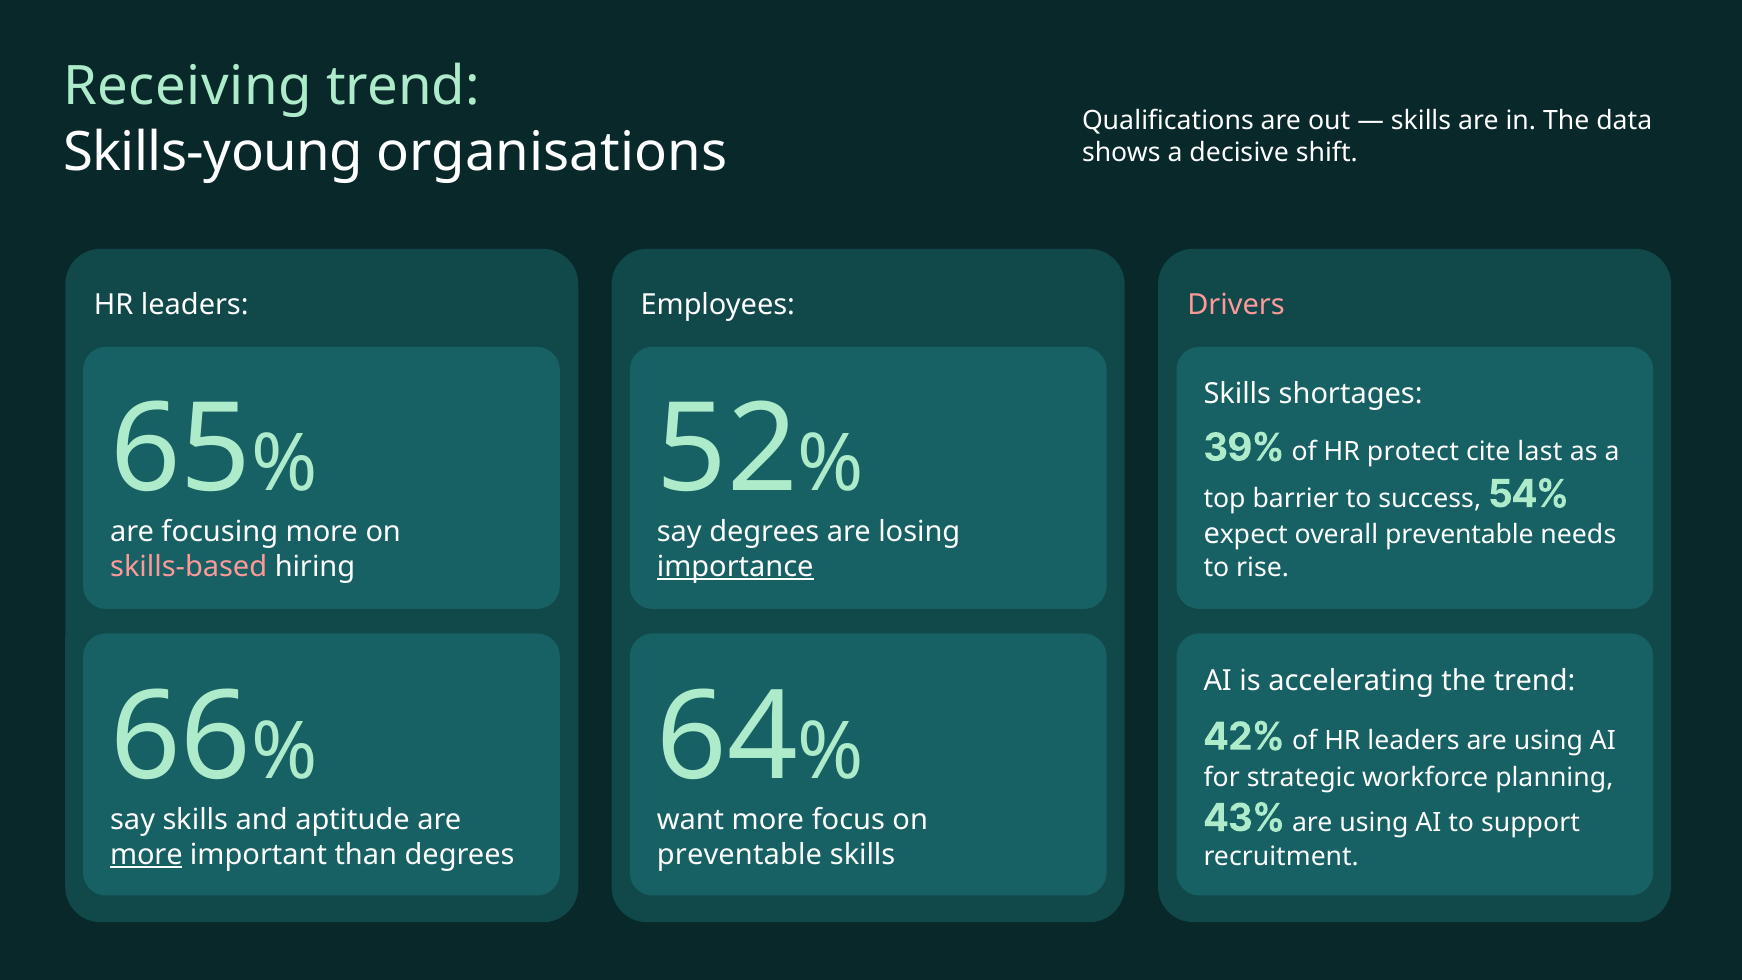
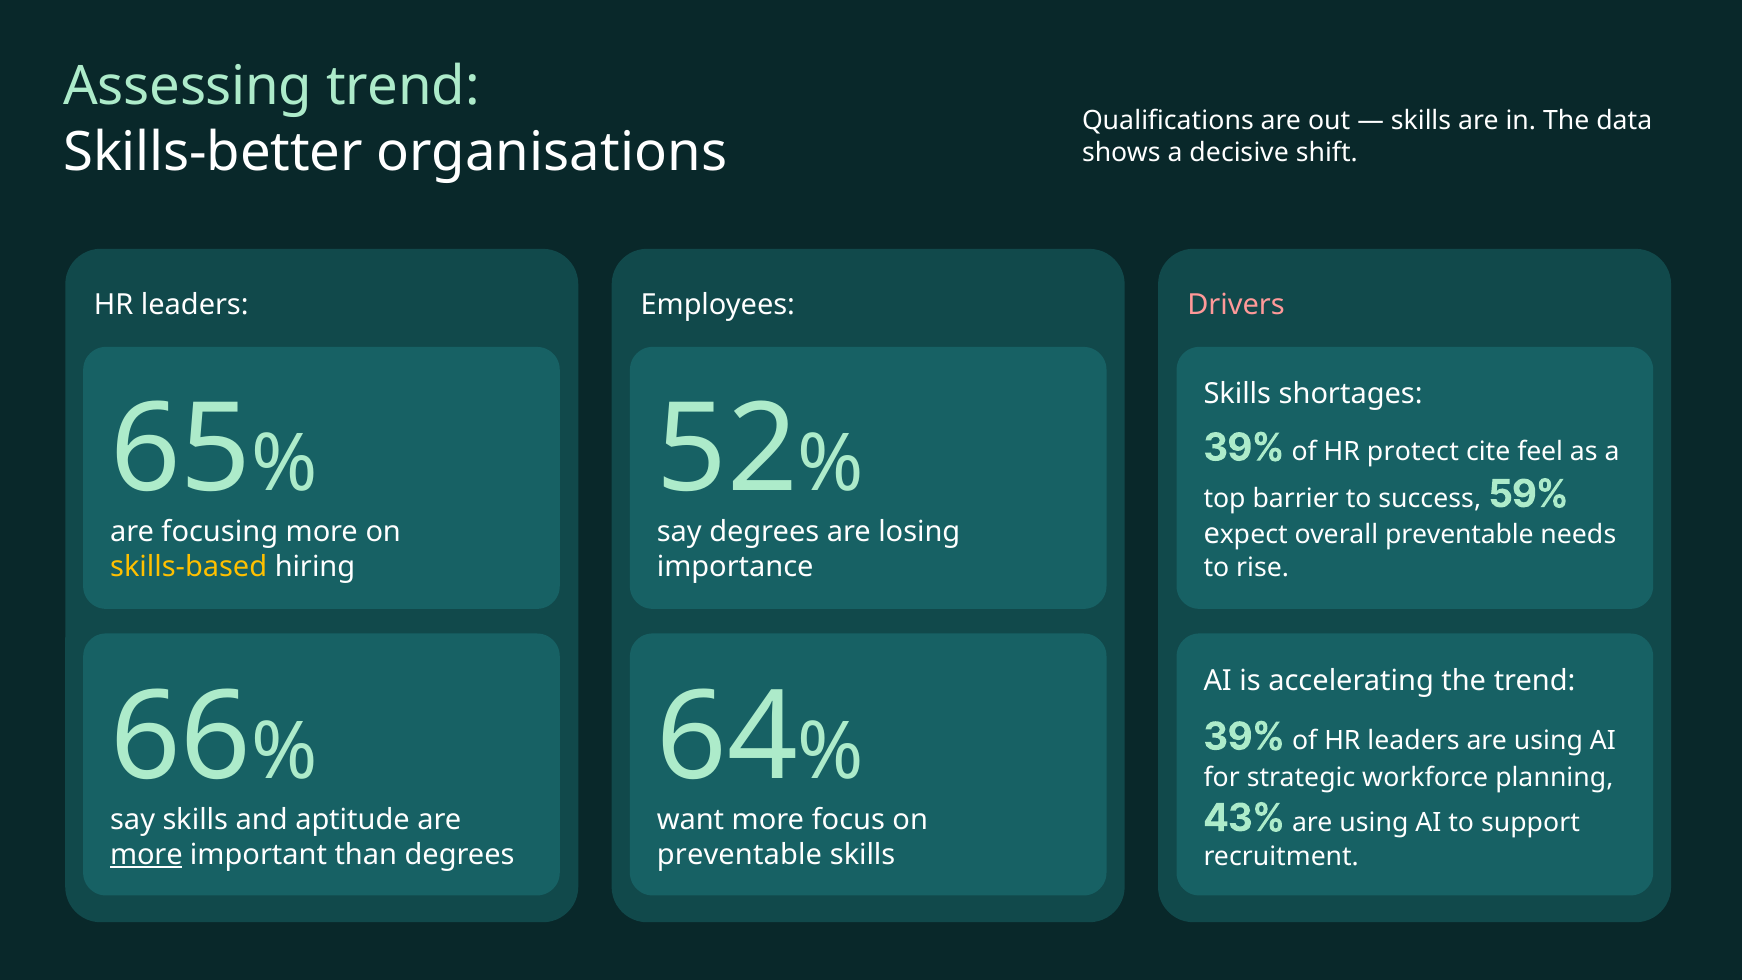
Receiving: Receiving -> Assessing
Skills-young: Skills-young -> Skills-better
last: last -> feel
54%: 54% -> 59%
skills-based colour: pink -> yellow
importance underline: present -> none
42% at (1244, 737): 42% -> 39%
